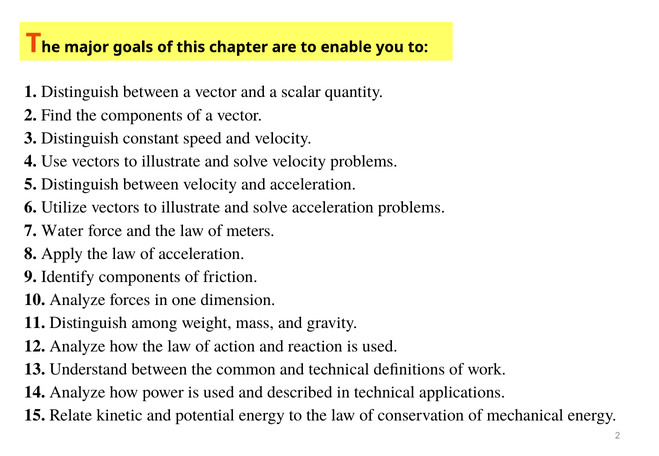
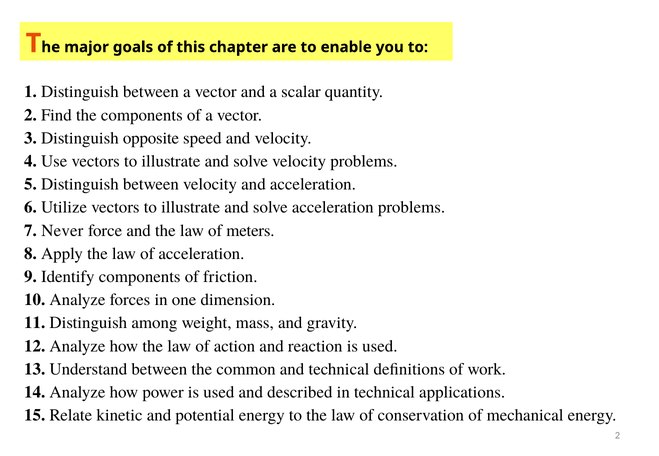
constant: constant -> opposite
Water: Water -> Never
